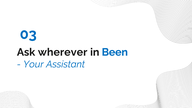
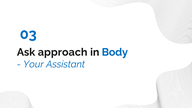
wherever: wherever -> approach
Been: Been -> Body
